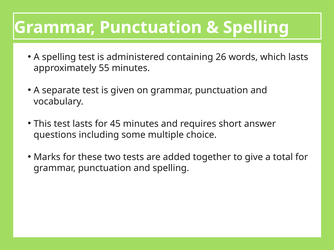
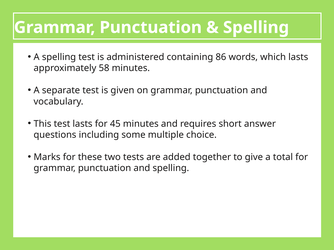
26: 26 -> 86
55: 55 -> 58
